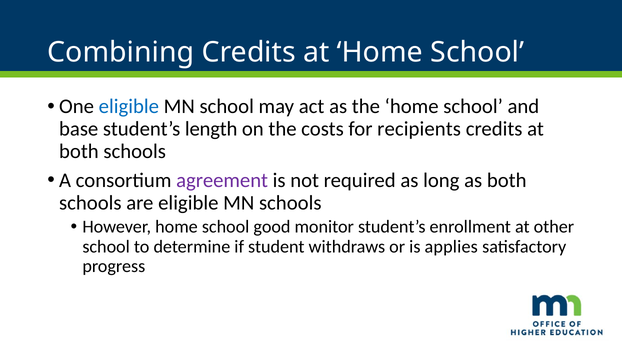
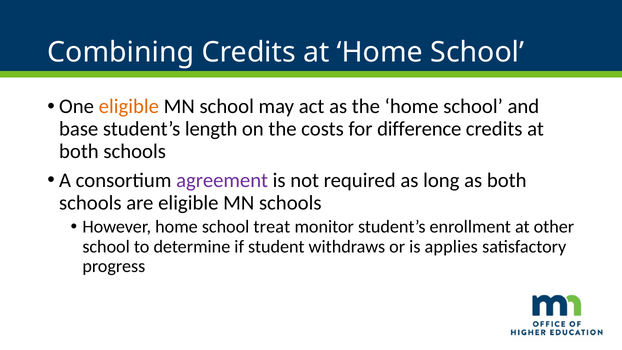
eligible at (129, 107) colour: blue -> orange
recipients: recipients -> difference
good: good -> treat
